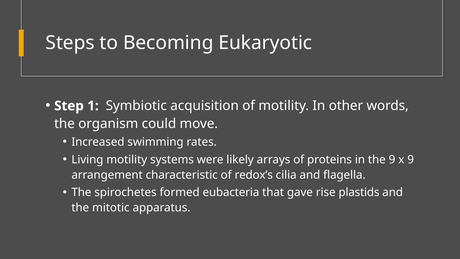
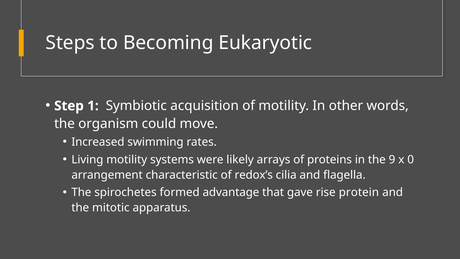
x 9: 9 -> 0
eubacteria: eubacteria -> advantage
plastids: plastids -> protein
